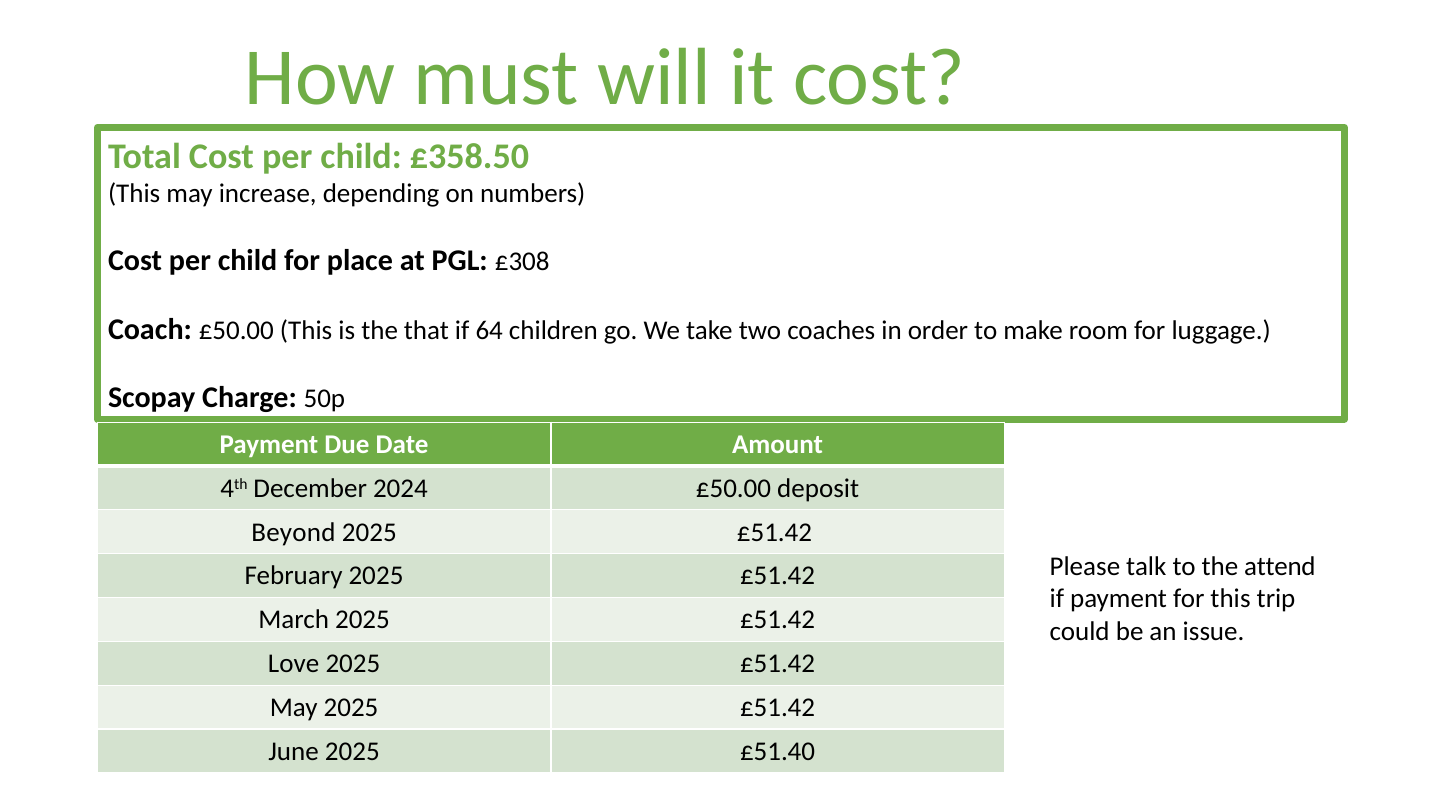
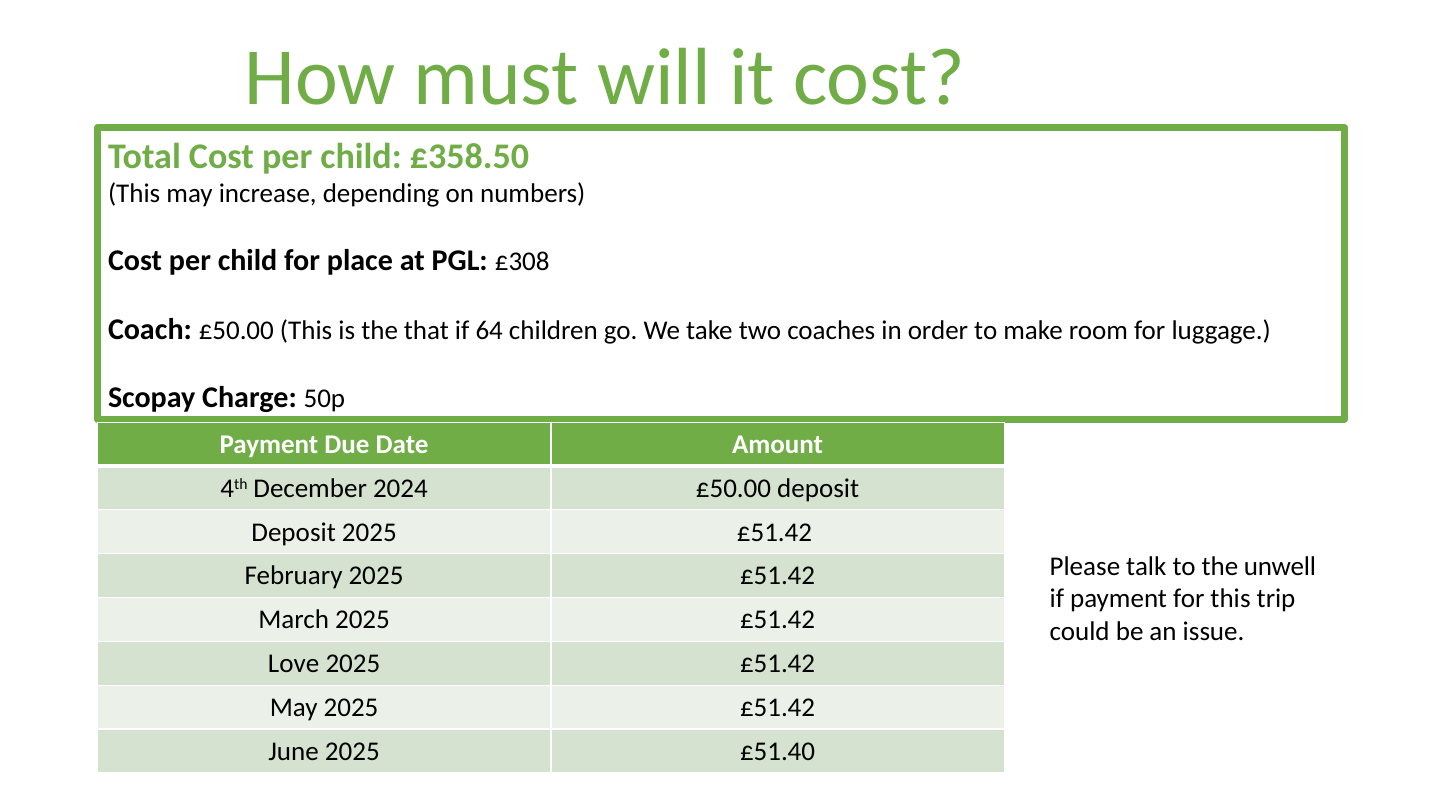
Beyond at (293, 532): Beyond -> Deposit
attend: attend -> unwell
